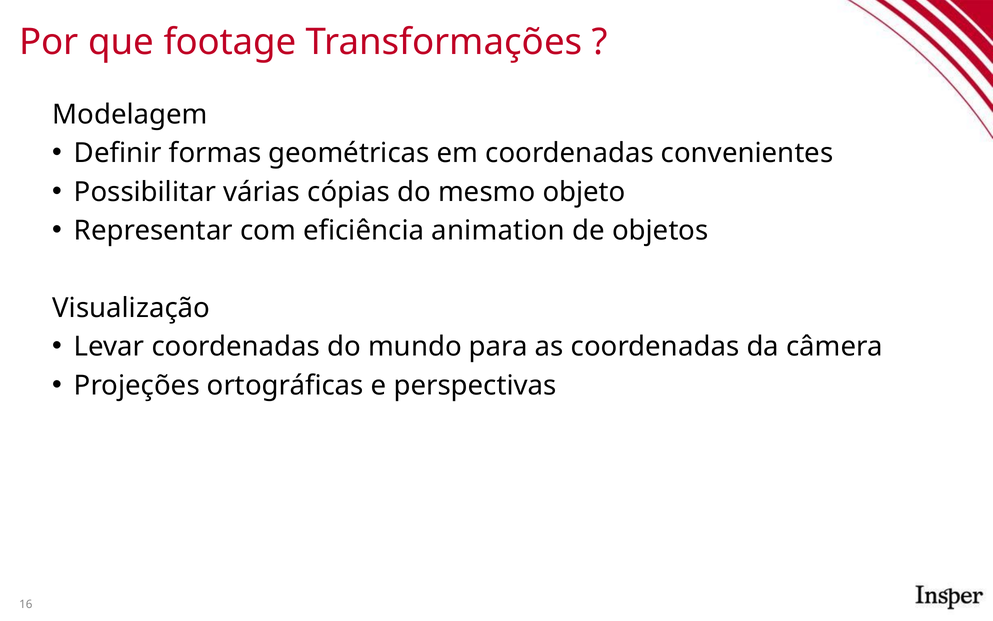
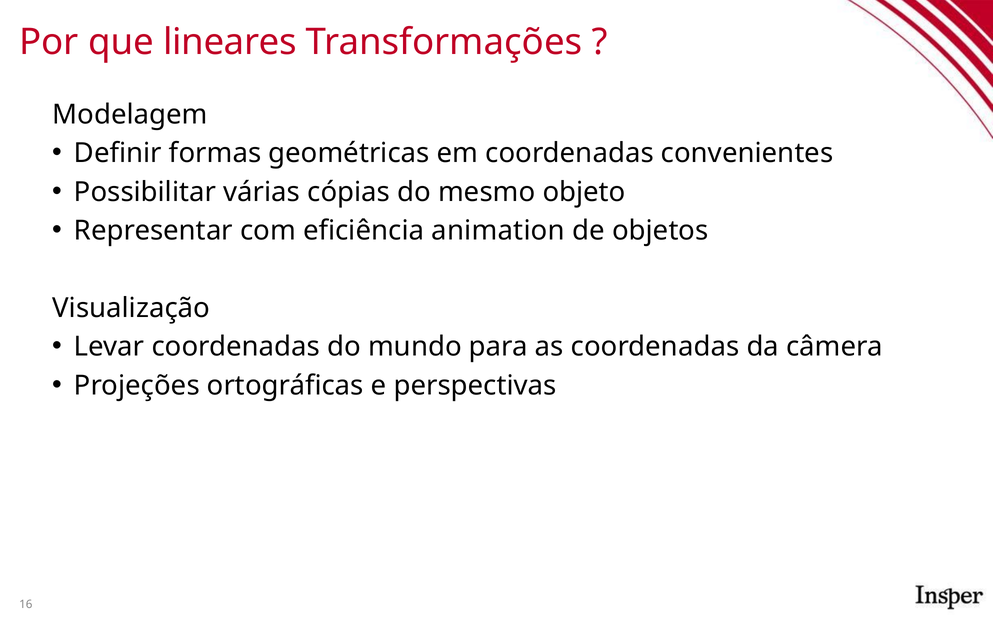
footage: footage -> lineares
